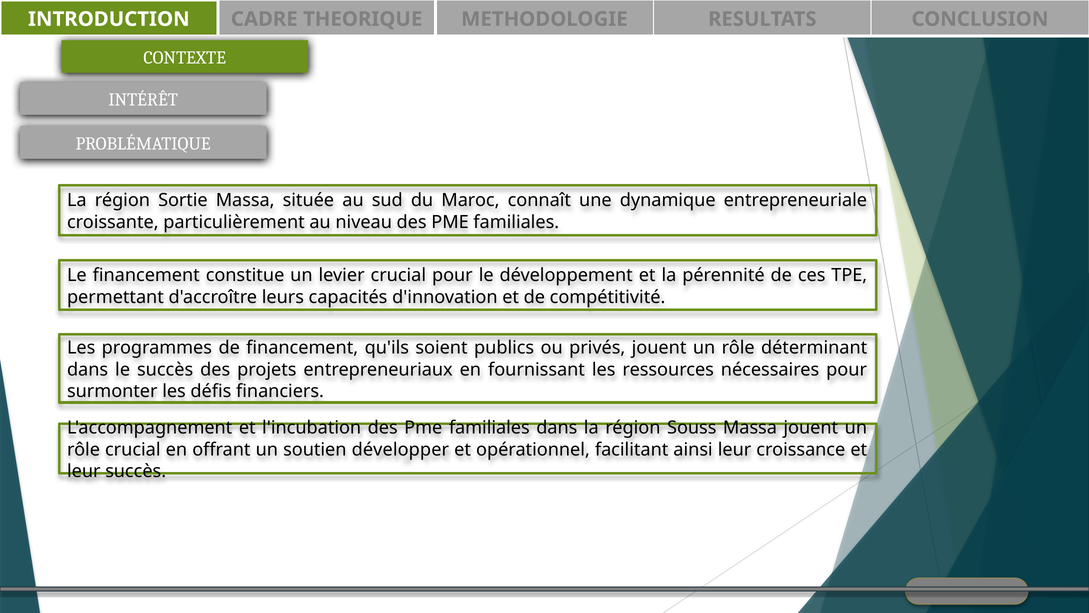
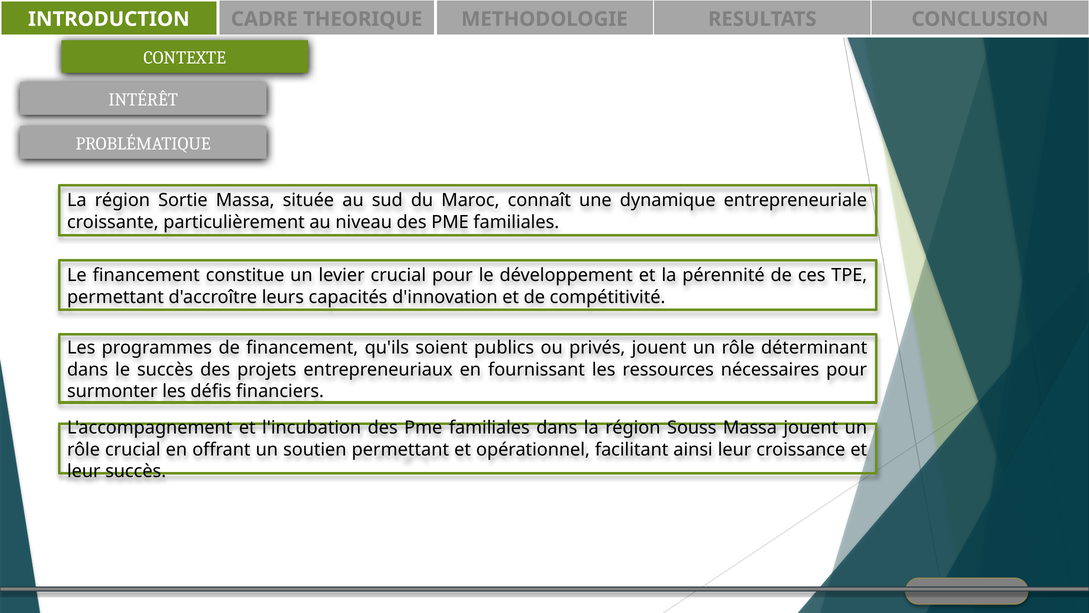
soutien développer: développer -> permettant
